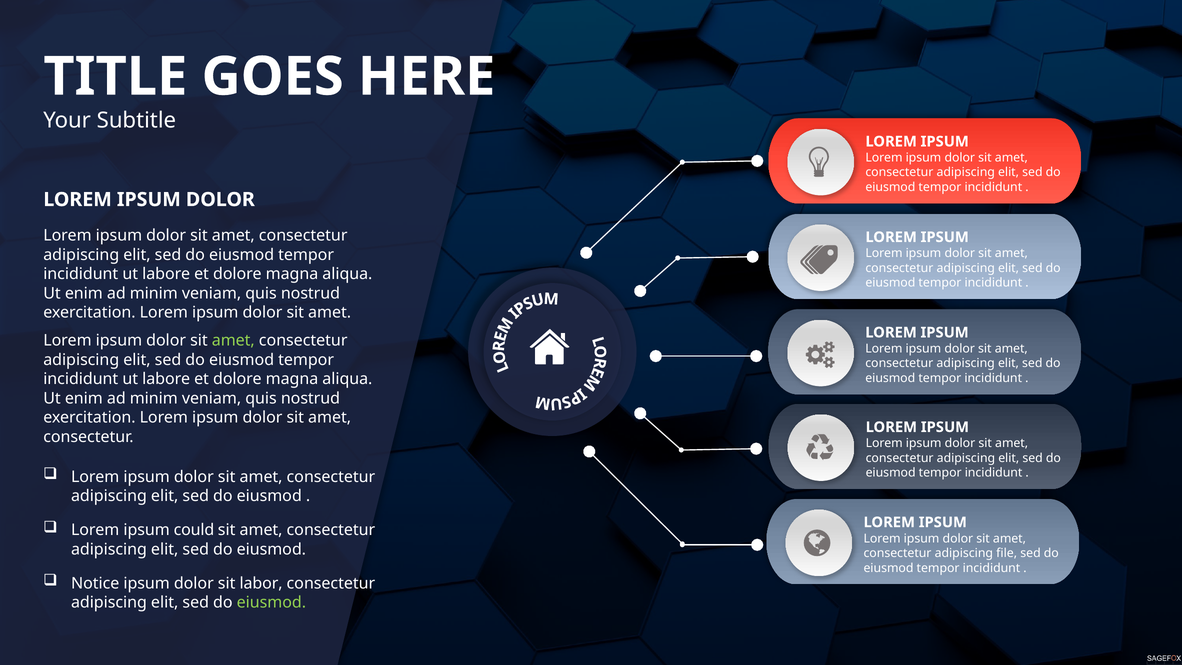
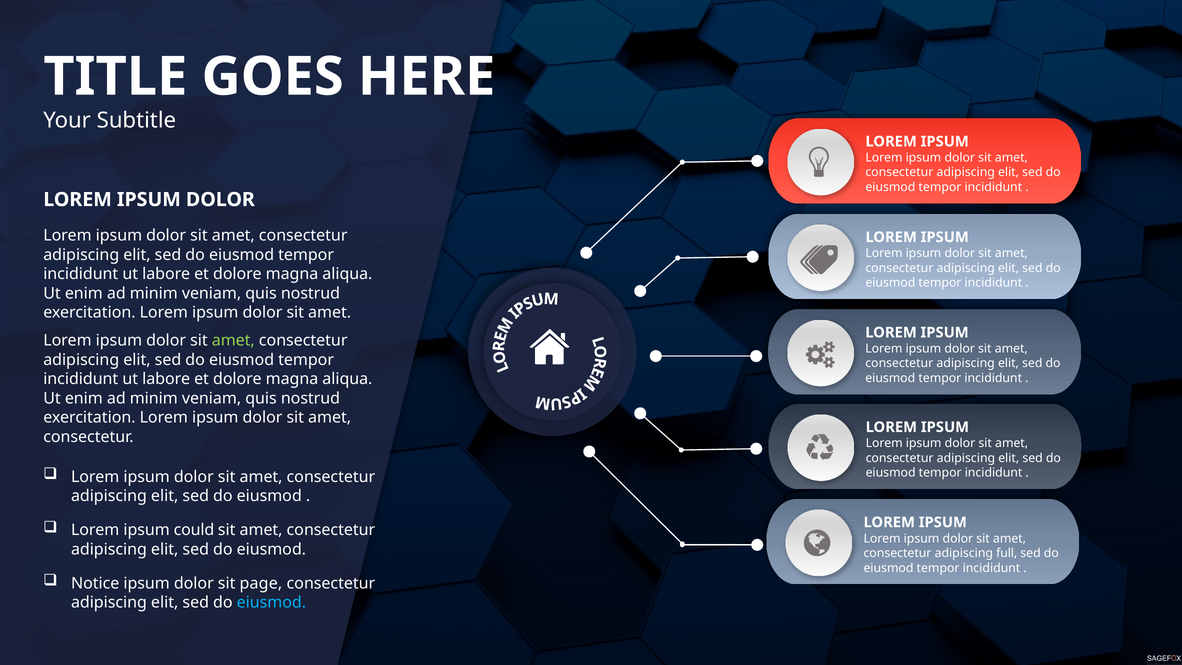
file: file -> full
labor: labor -> page
eiusmod at (271, 602) colour: light green -> light blue
